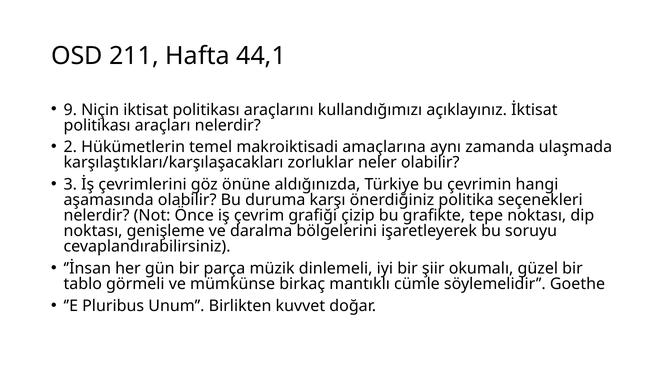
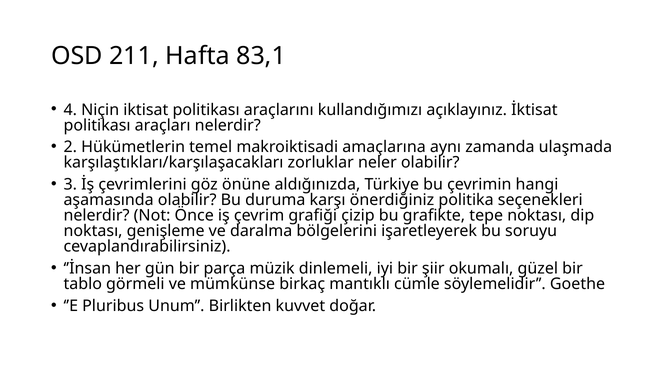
44,1: 44,1 -> 83,1
9: 9 -> 4
